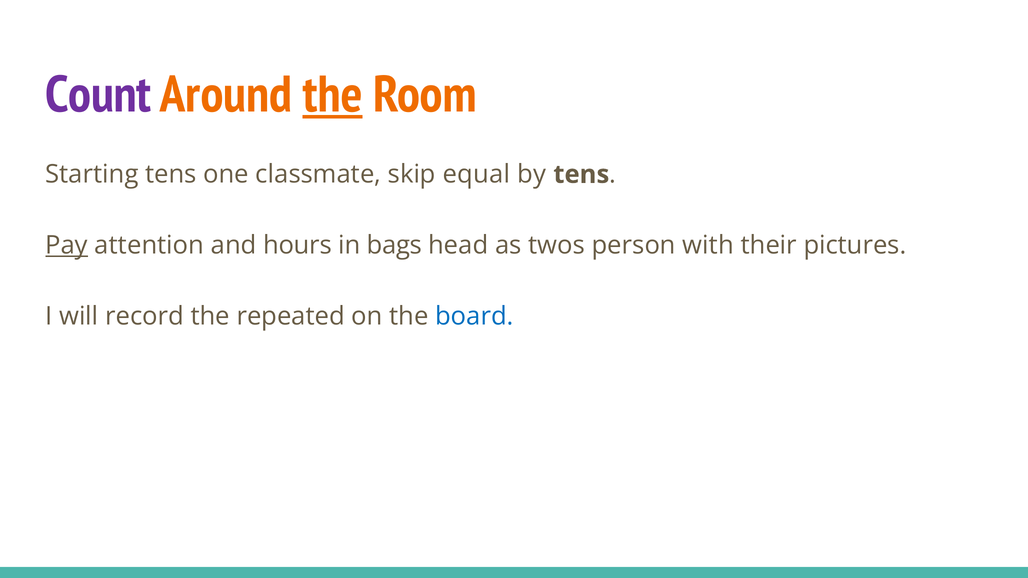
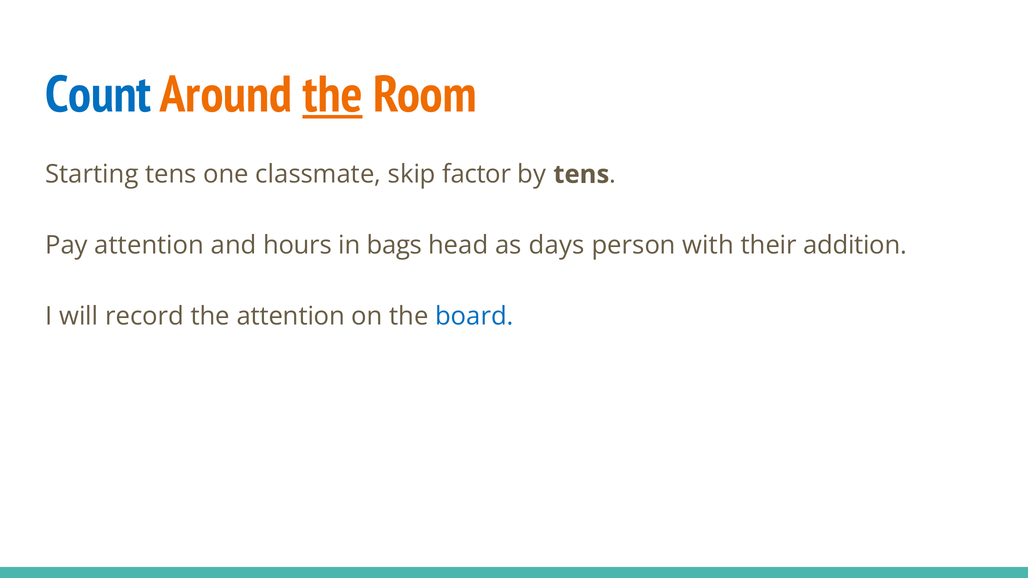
Count colour: purple -> blue
equal: equal -> factor
Pay underline: present -> none
twos: twos -> days
pictures: pictures -> addition
the repeated: repeated -> attention
